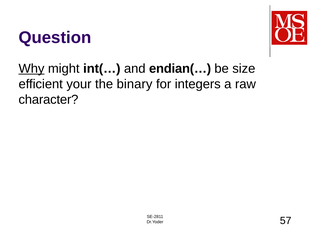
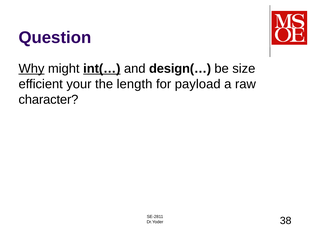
int(… underline: none -> present
endian(…: endian(… -> design(…
binary: binary -> length
integers: integers -> payload
57: 57 -> 38
